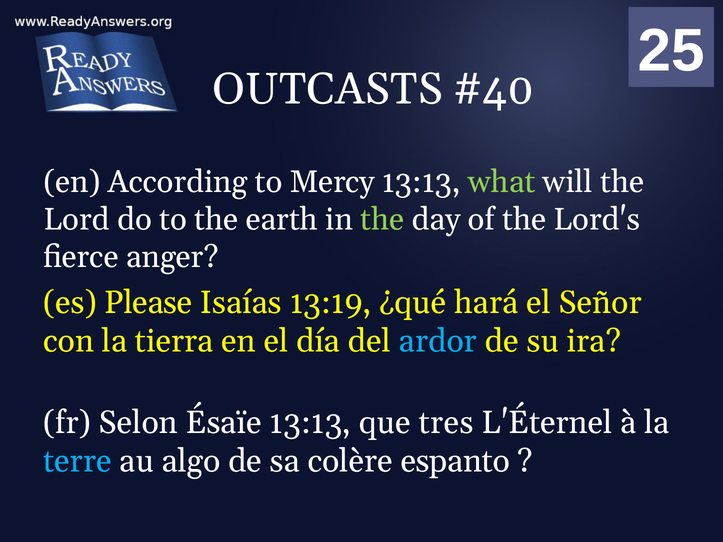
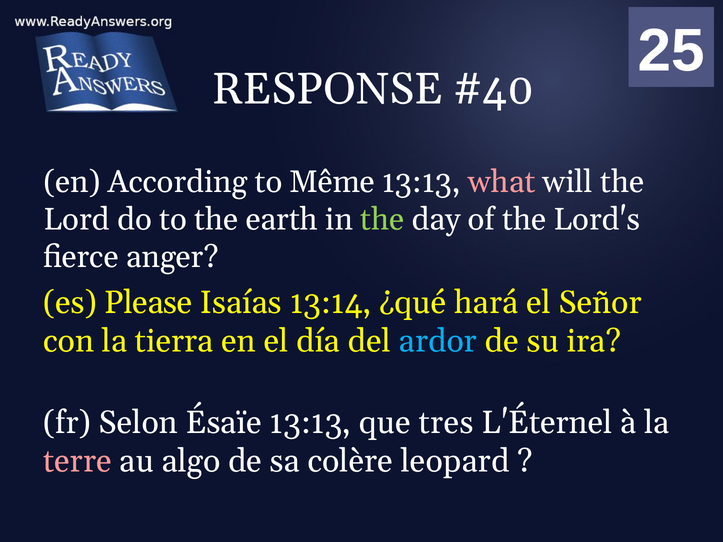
OUTCASTS: OUTCASTS -> RESPONSE
Mercy: Mercy -> Même
what colour: light green -> pink
13:19: 13:19 -> 13:14
terre colour: light blue -> pink
espanto: espanto -> leopard
